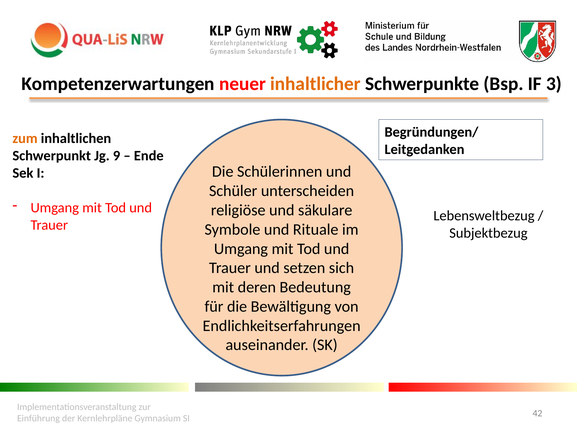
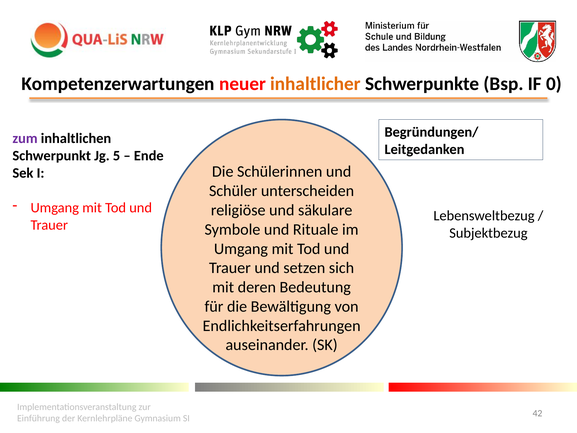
3: 3 -> 0
zum colour: orange -> purple
9: 9 -> 5
